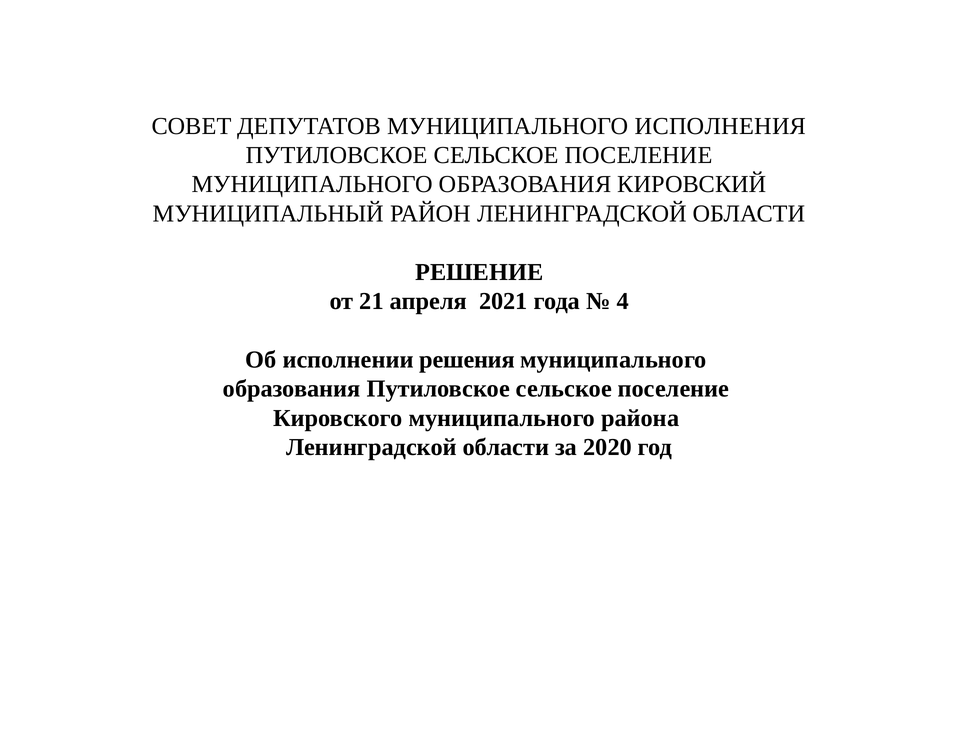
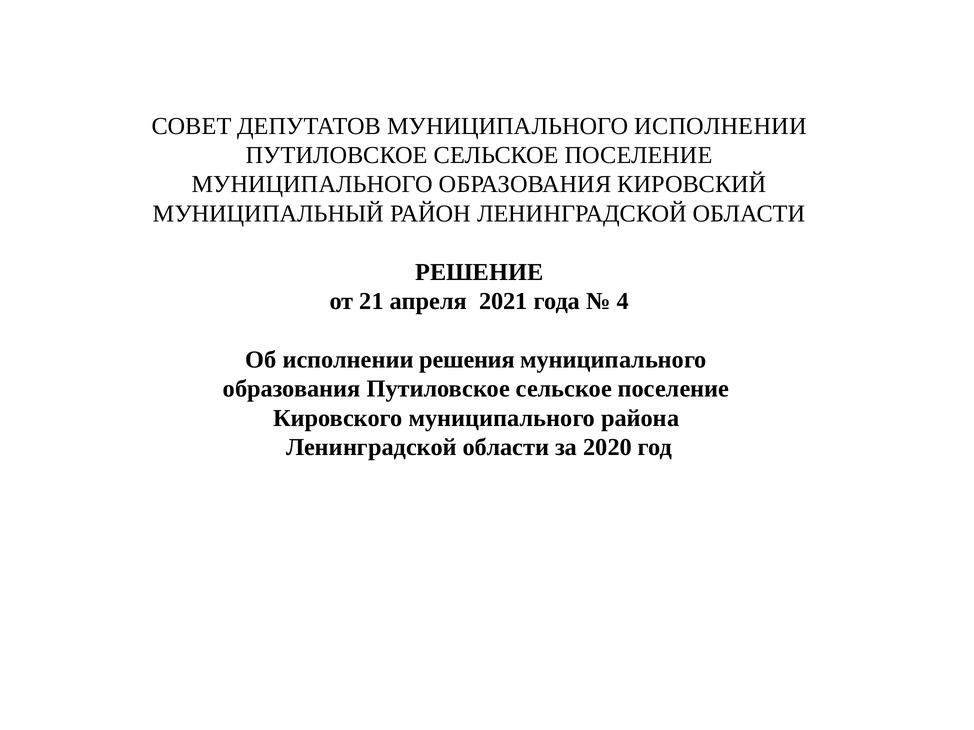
МУНИЦИПАЛЬНОГО ИСПОЛНЕНИЯ: ИСПОЛНЕНИЯ -> ИСПОЛНЕНИИ
